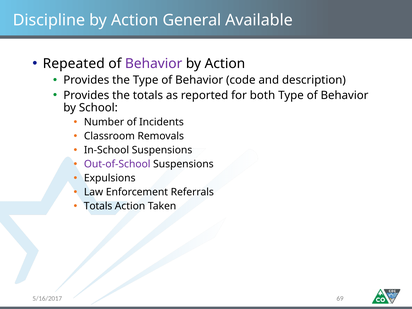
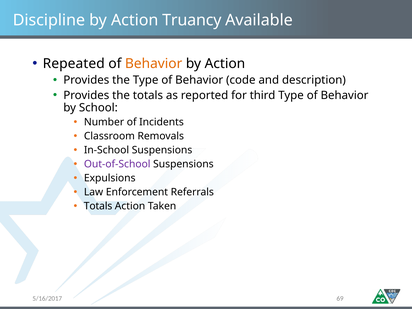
General: General -> Truancy
Behavior at (154, 64) colour: purple -> orange
both: both -> third
